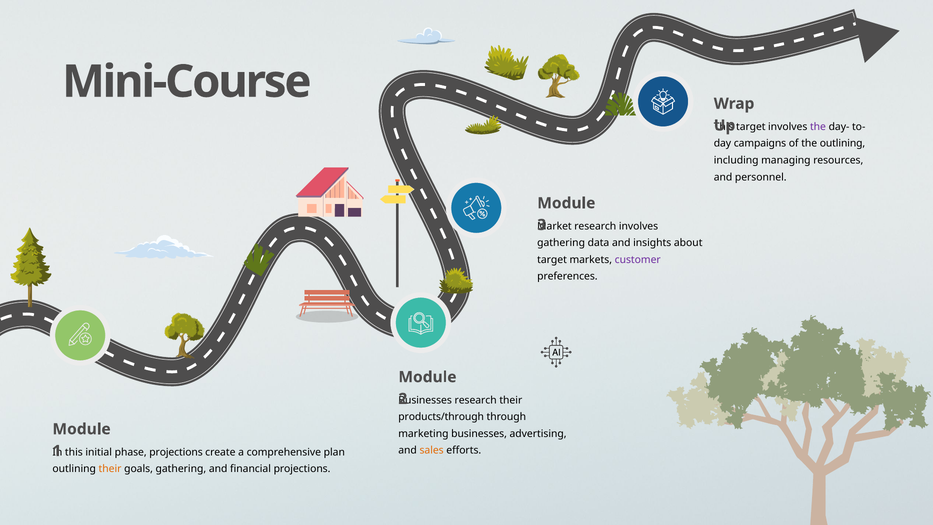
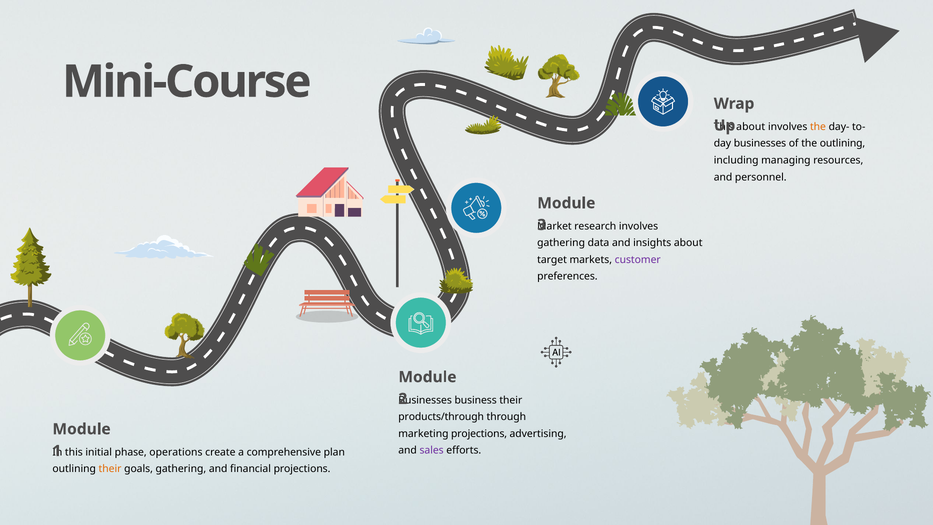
target at (751, 127): target -> about
the at (818, 127) colour: purple -> orange
campaigns at (760, 143): campaigns -> businesses
research at (476, 400): research -> business
marketing businesses: businesses -> projections
sales colour: orange -> purple
phase projections: projections -> operations
